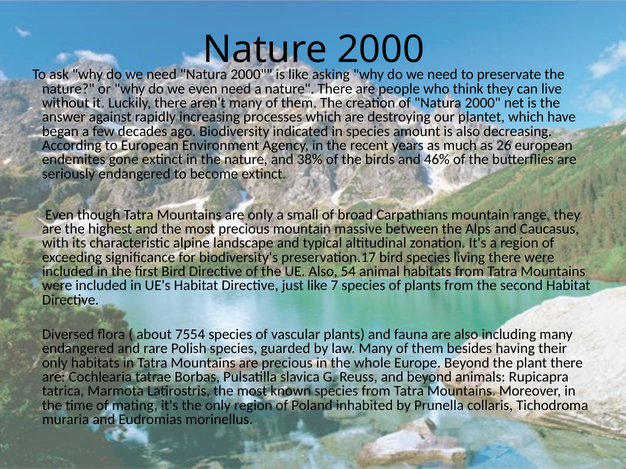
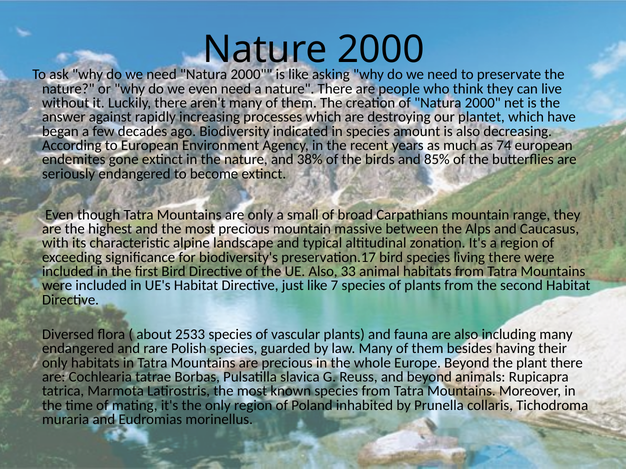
26: 26 -> 74
46%: 46% -> 85%
54: 54 -> 33
7554: 7554 -> 2533
